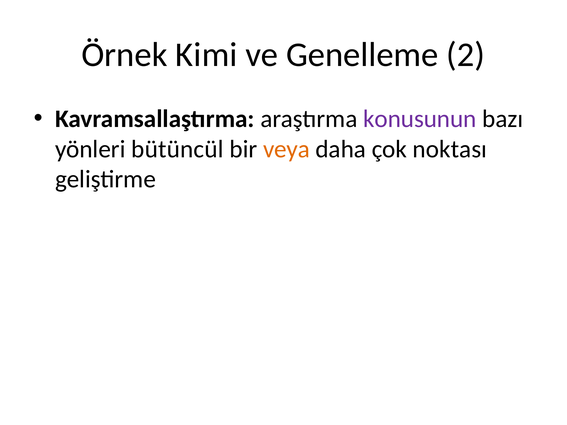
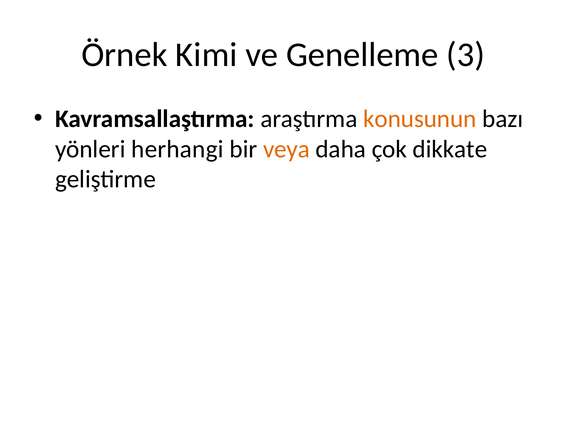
2: 2 -> 3
konusunun colour: purple -> orange
bütüncül: bütüncül -> herhangi
noktası: noktası -> dikkate
